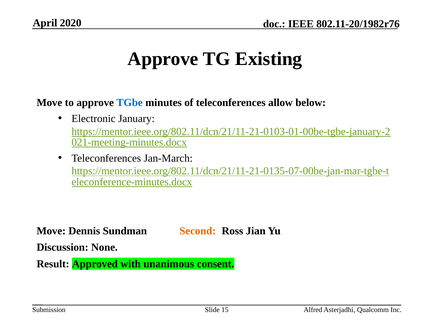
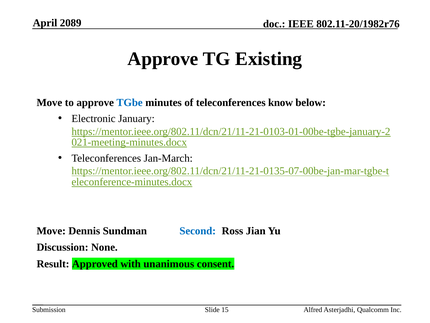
2020: 2020 -> 2089
allow: allow -> know
Second colour: orange -> blue
